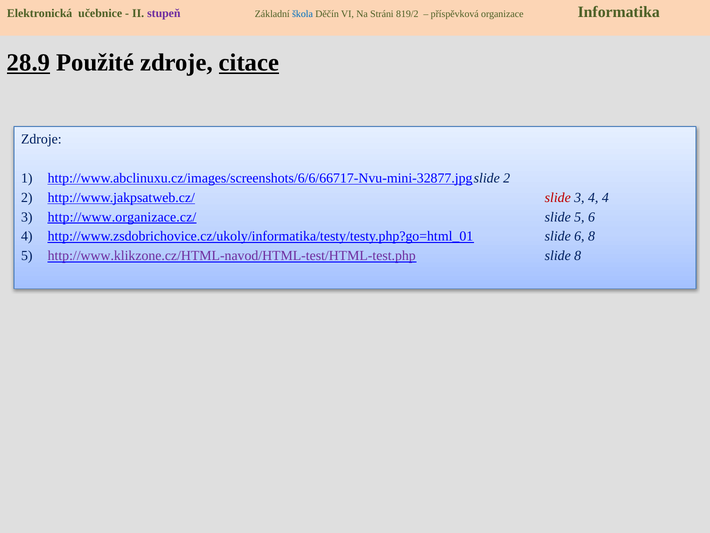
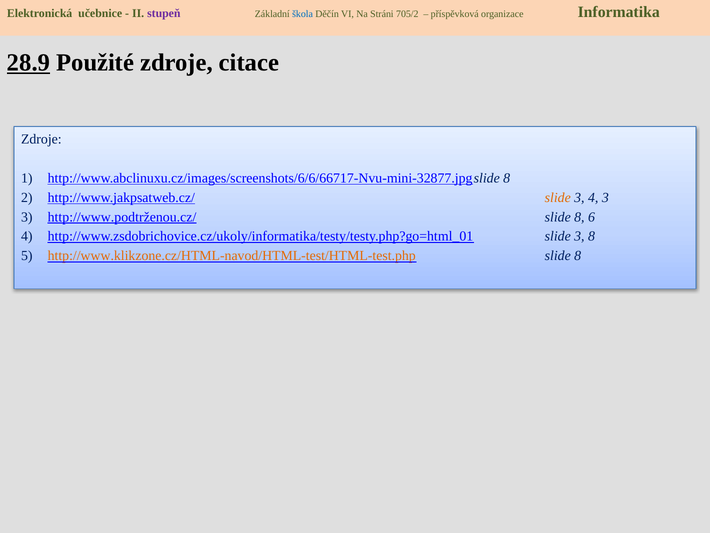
819/2: 819/2 -> 705/2
citace underline: present -> none
2 at (507, 178): 2 -> 8
slide at (558, 197) colour: red -> orange
4 4: 4 -> 3
http://www.organizace.cz/: http://www.organizace.cz/ -> http://www.podtrženou.cz/
5 at (579, 217): 5 -> 8
http://www.zsdobrichovice.cz/ukoly/informatika/testy/testy.php?go=html_01 slide 6: 6 -> 3
http://www.klikzone.cz/HTML-navod/HTML-test/HTML-test.php colour: purple -> orange
